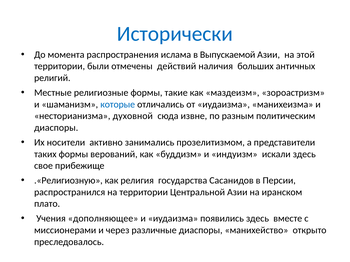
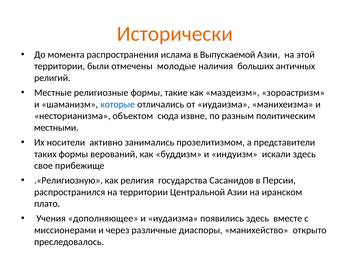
Исторически colour: blue -> orange
действий: действий -> молодые
духовной: духовной -> объектом
диаспоры at (56, 128): диаспоры -> местными
